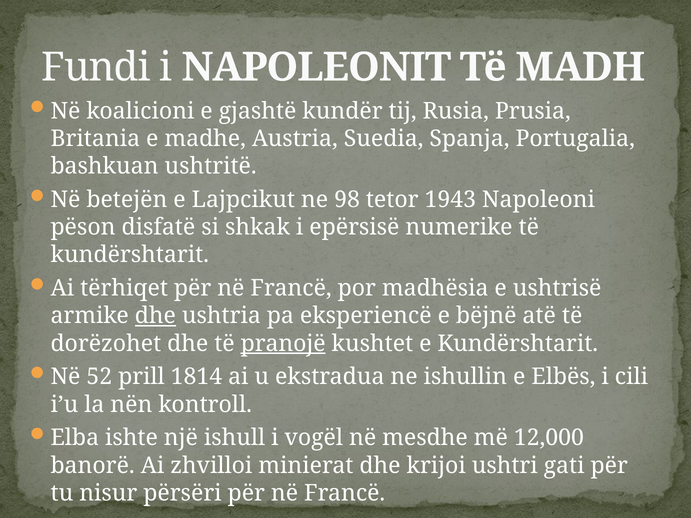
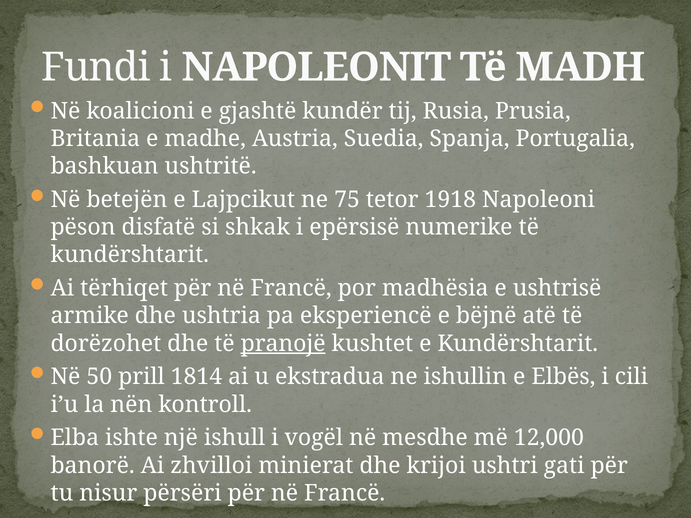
98: 98 -> 75
1943: 1943 -> 1918
dhe at (155, 316) underline: present -> none
52: 52 -> 50
